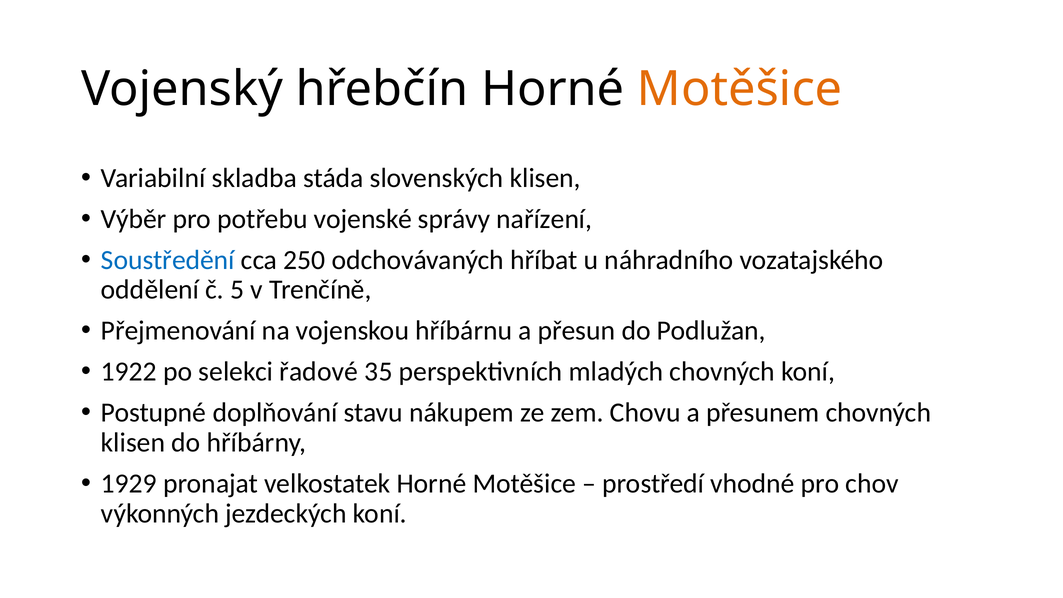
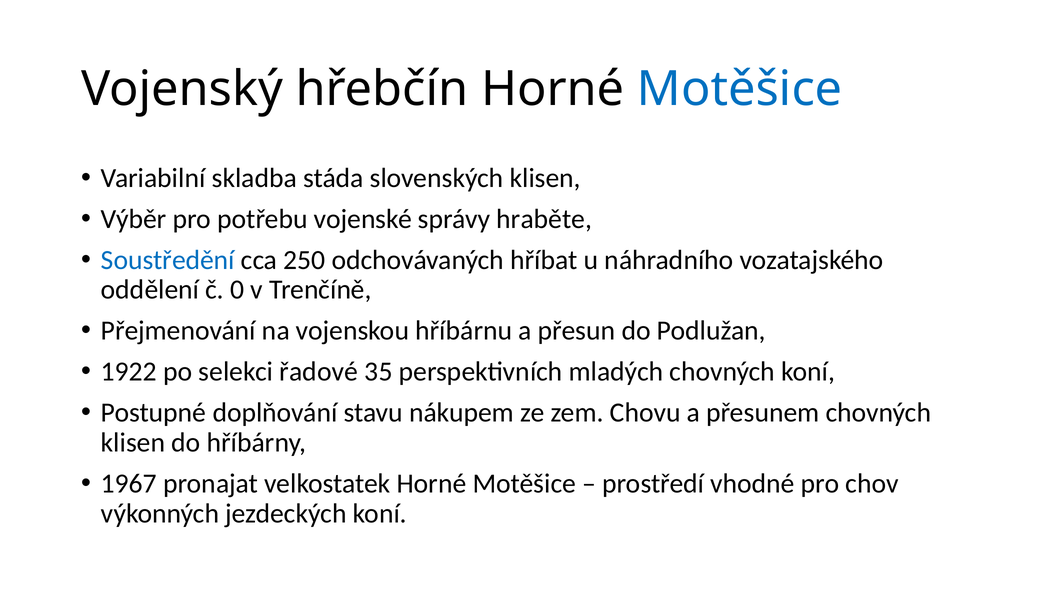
Motěšice at (740, 89) colour: orange -> blue
nařízení: nařízení -> hraběte
5: 5 -> 0
1929: 1929 -> 1967
